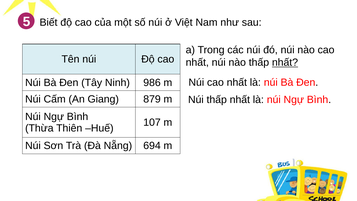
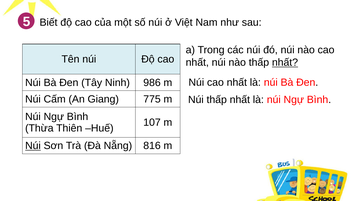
879: 879 -> 775
Núi at (33, 146) underline: none -> present
694: 694 -> 816
